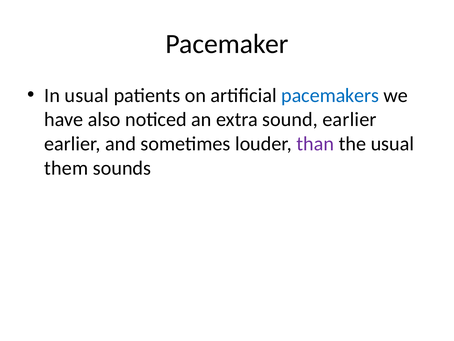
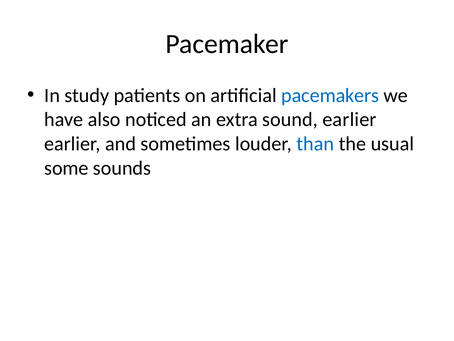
In usual: usual -> study
than colour: purple -> blue
them: them -> some
